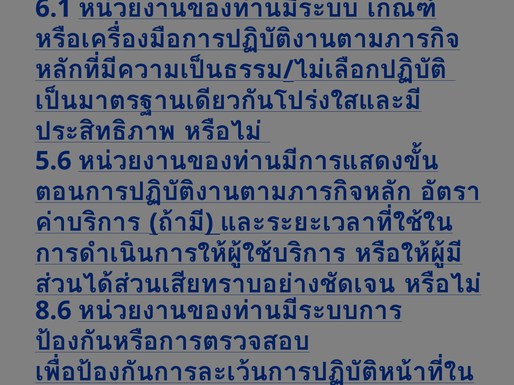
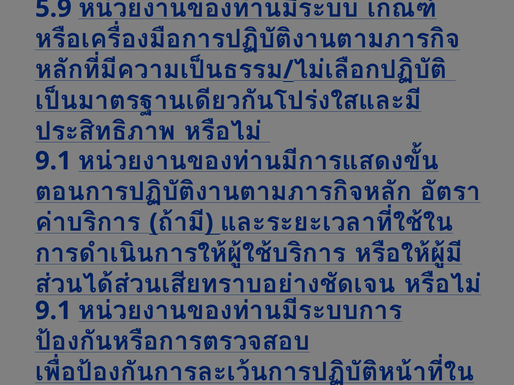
6.1: 6.1 -> 5.9
5.6 at (53, 161): 5.6 -> 9.1
8.6 at (53, 311): 8.6 -> 9.1
